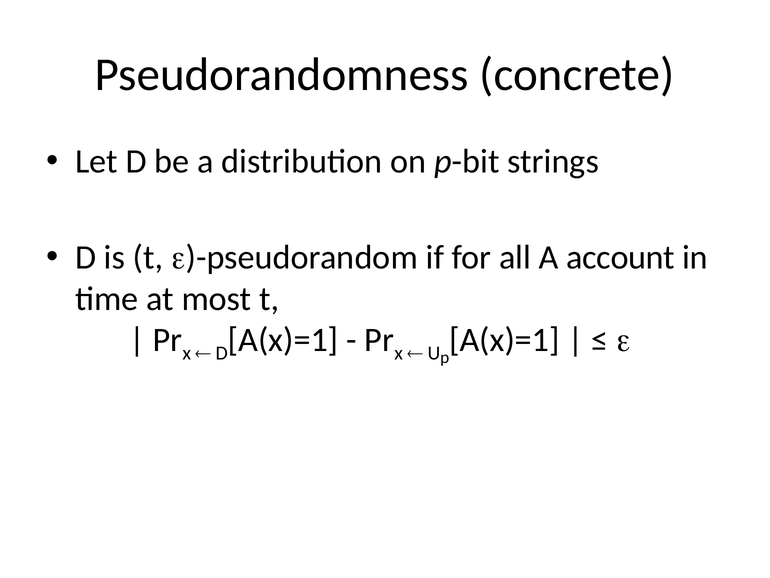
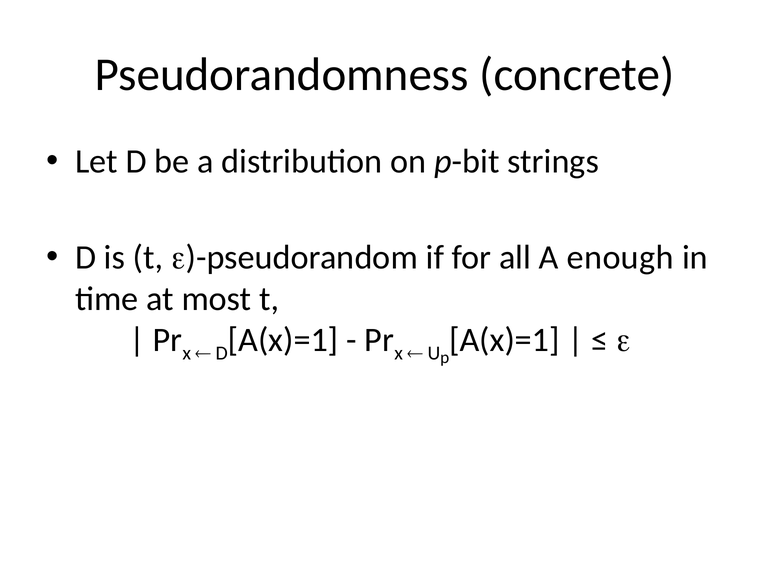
account: account -> enough
